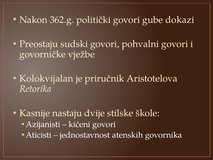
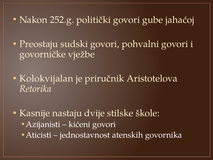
362.g: 362.g -> 252.g
dokazi: dokazi -> jahaćoj
